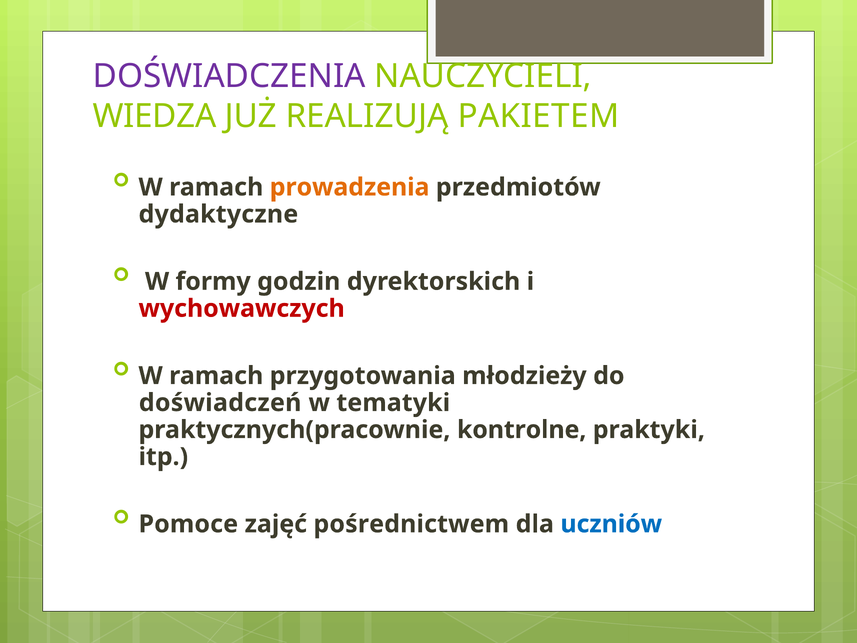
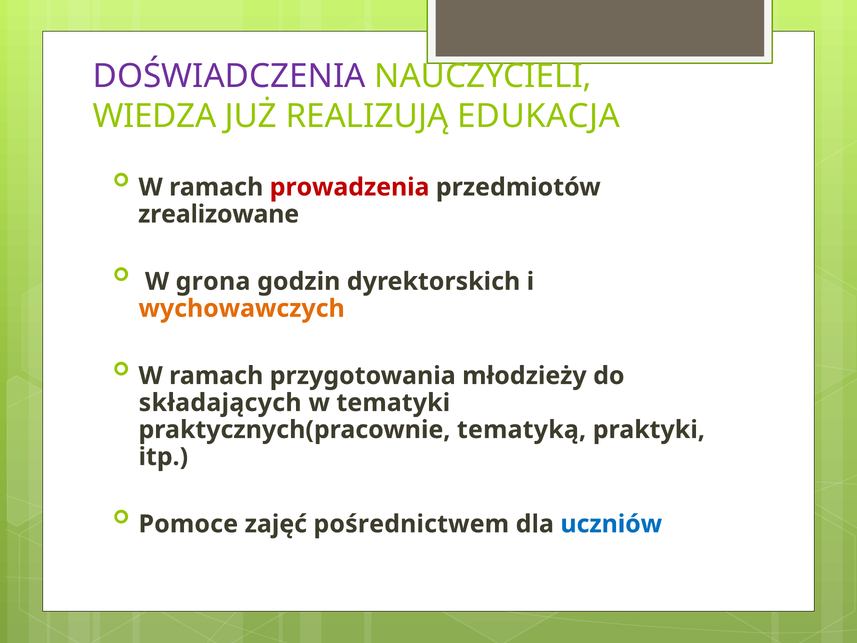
PAKIETEM: PAKIETEM -> EDUKACJA
prowadzenia colour: orange -> red
dydaktyczne: dydaktyczne -> zrealizowane
formy: formy -> grona
wychowawczych colour: red -> orange
doświadczeń: doświadczeń -> składających
kontrolne: kontrolne -> tematyką
